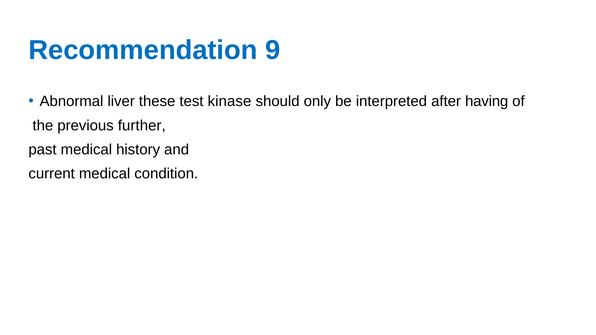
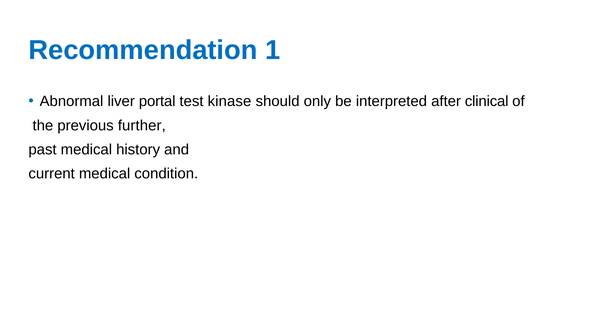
9: 9 -> 1
these: these -> portal
having: having -> clinical
